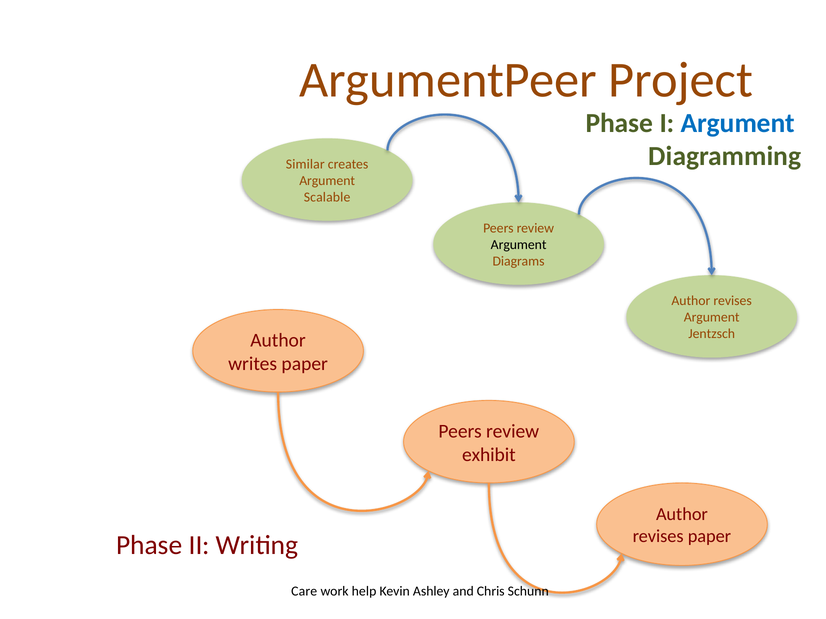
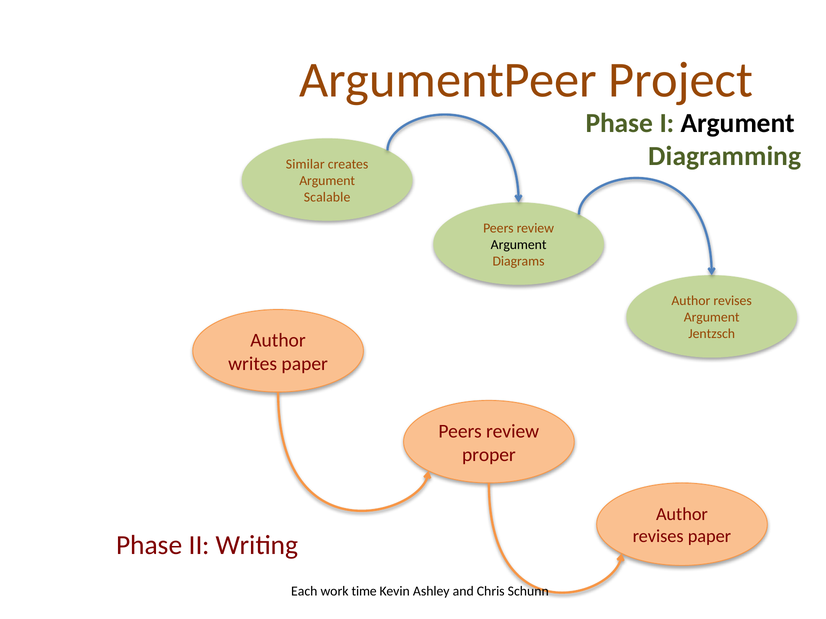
Argument at (738, 123) colour: blue -> black
exhibit: exhibit -> proper
Care: Care -> Each
help: help -> time
